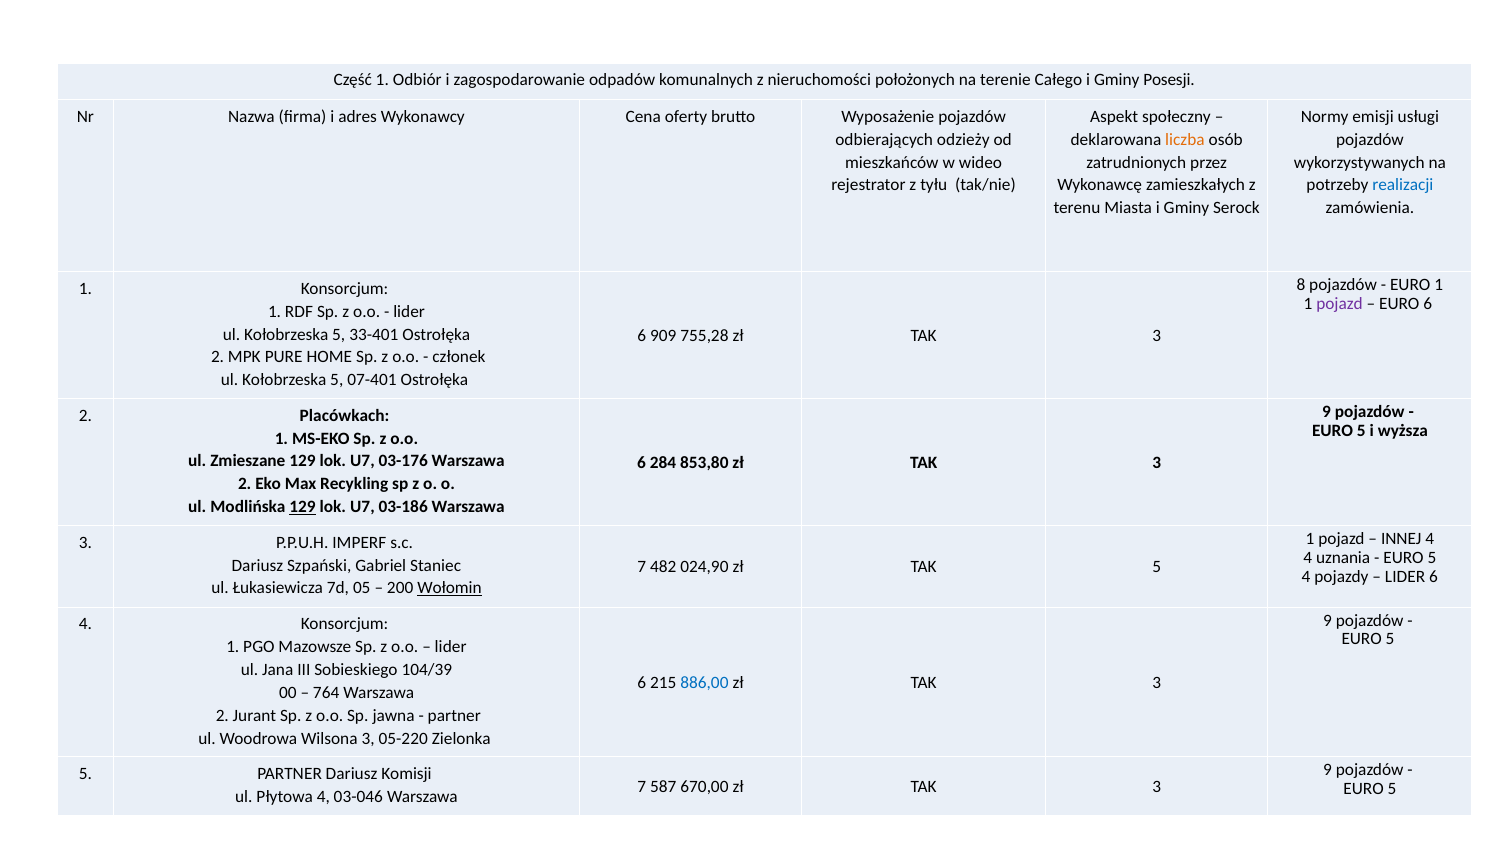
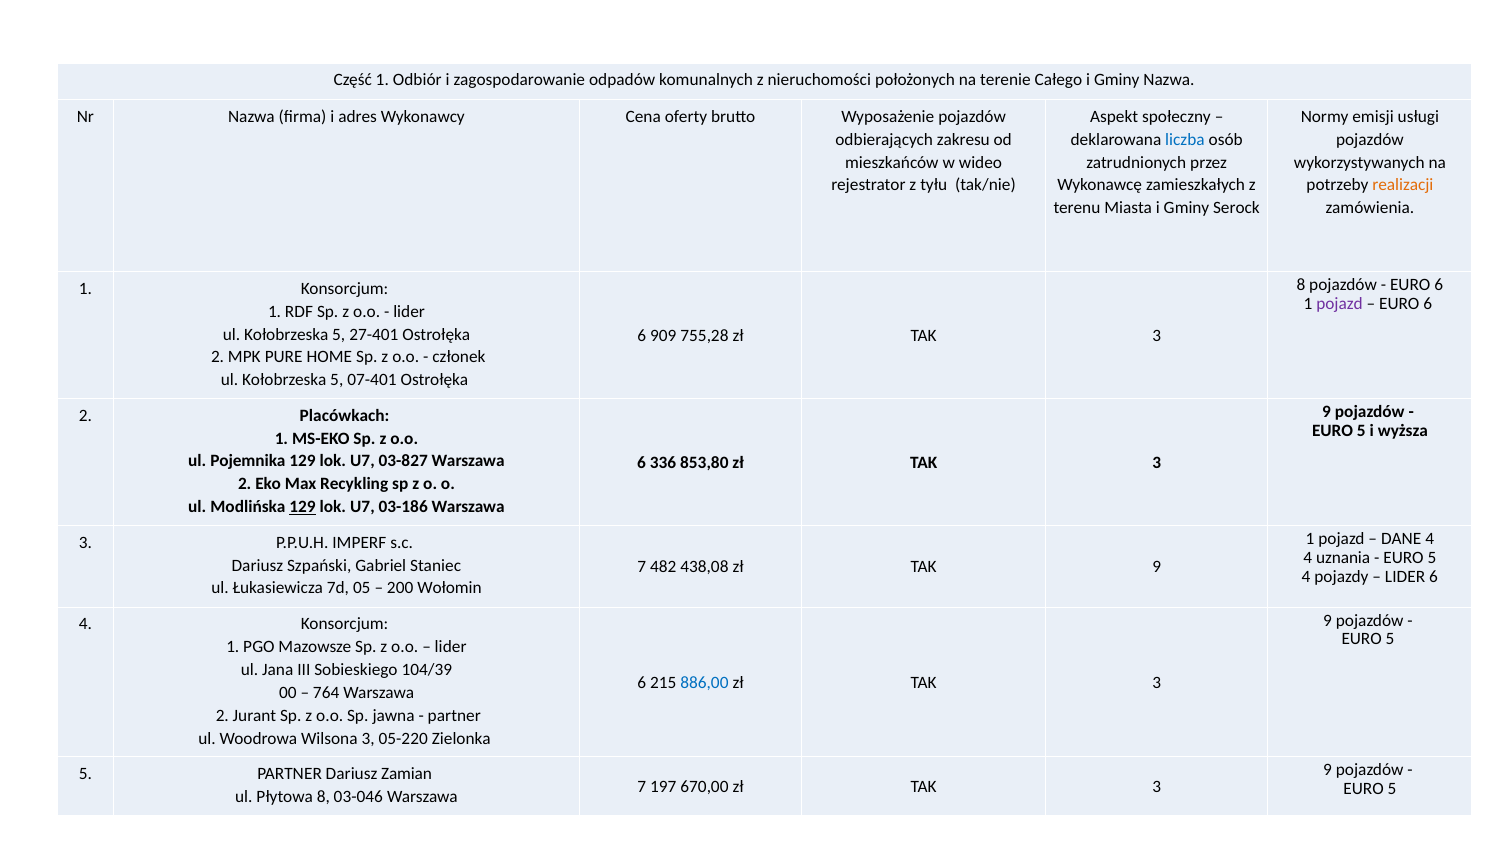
Gminy Posesji: Posesji -> Nazwa
odzieży: odzieży -> zakresu
liczba colour: orange -> blue
realizacji colour: blue -> orange
1 at (1439, 285): 1 -> 6
33-401: 33-401 -> 27-401
Zmieszane: Zmieszane -> Pojemnika
03-176: 03-176 -> 03-827
284: 284 -> 336
INNEJ: INNEJ -> DANE
024,90: 024,90 -> 438,08
TAK 5: 5 -> 9
Wołomin underline: present -> none
Komisji: Komisji -> Zamian
587: 587 -> 197
Płytowa 4: 4 -> 8
